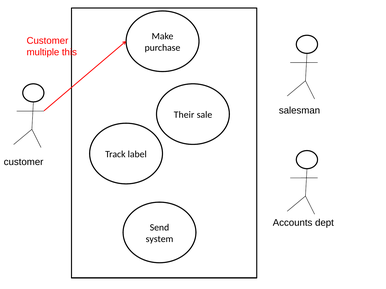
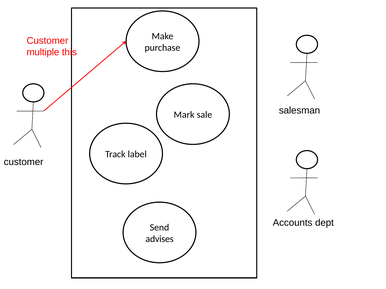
Their: Their -> Mark
system: system -> advises
